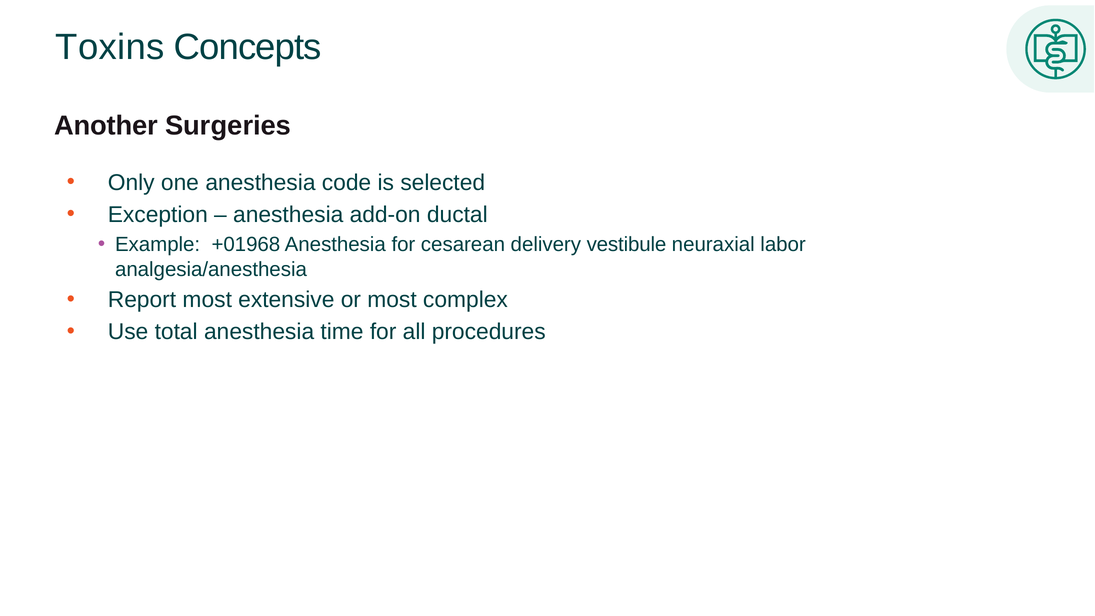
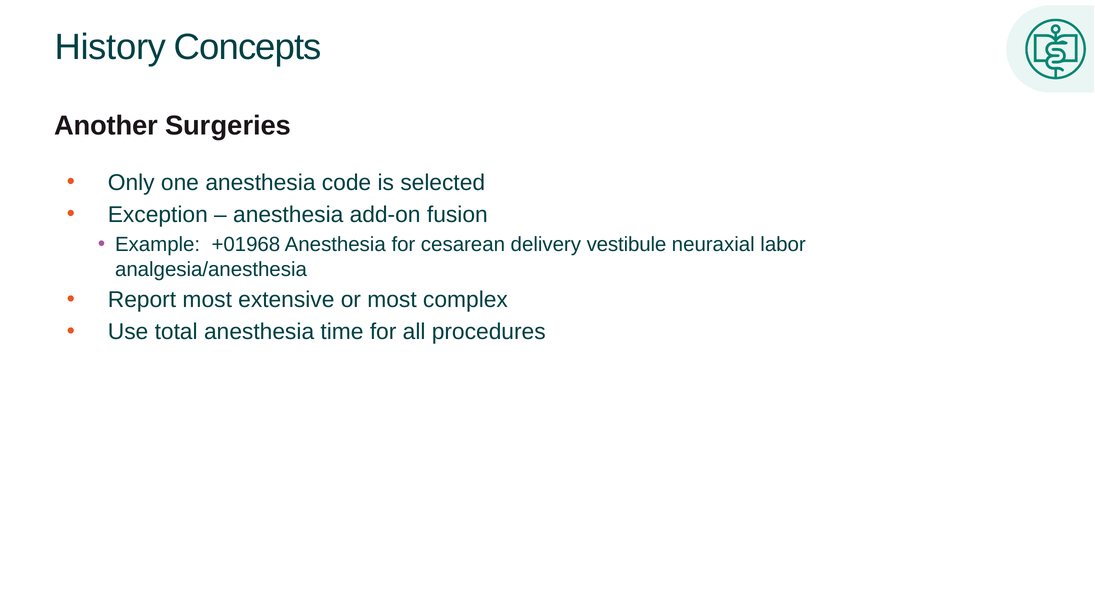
Toxins: Toxins -> History
ductal: ductal -> fusion
